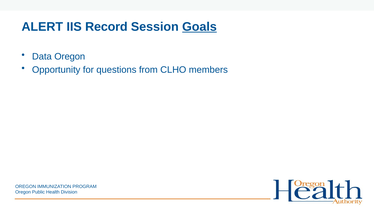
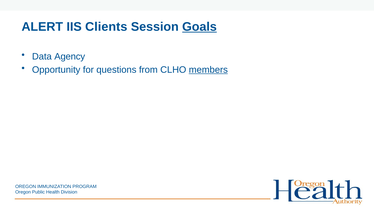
Record: Record -> Clients
Data Oregon: Oregon -> Agency
members underline: none -> present
